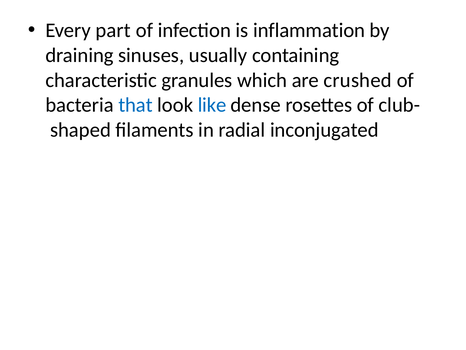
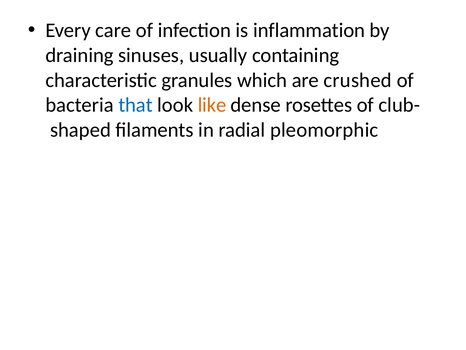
part: part -> care
like colour: blue -> orange
inconjugated: inconjugated -> pleomorphic
